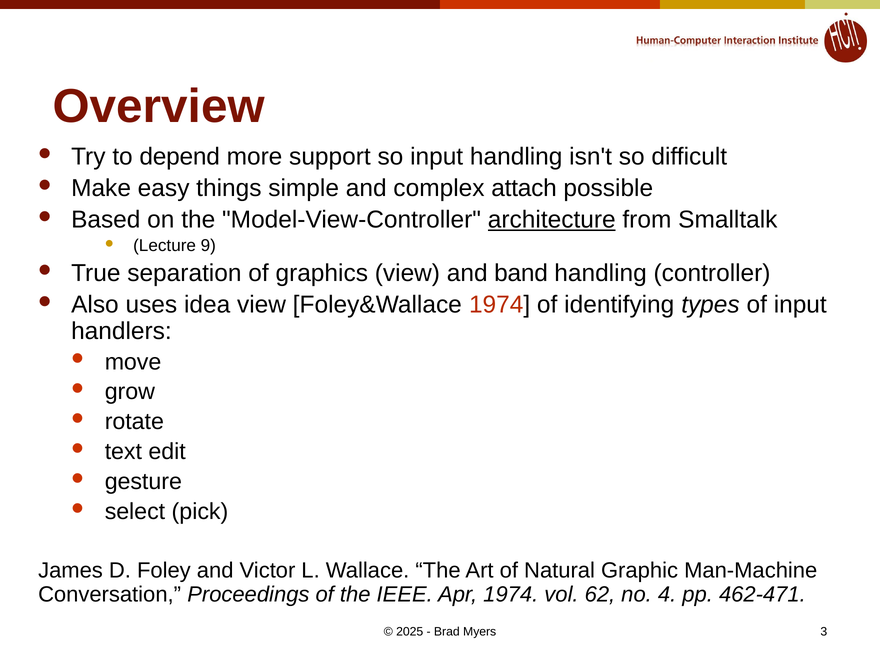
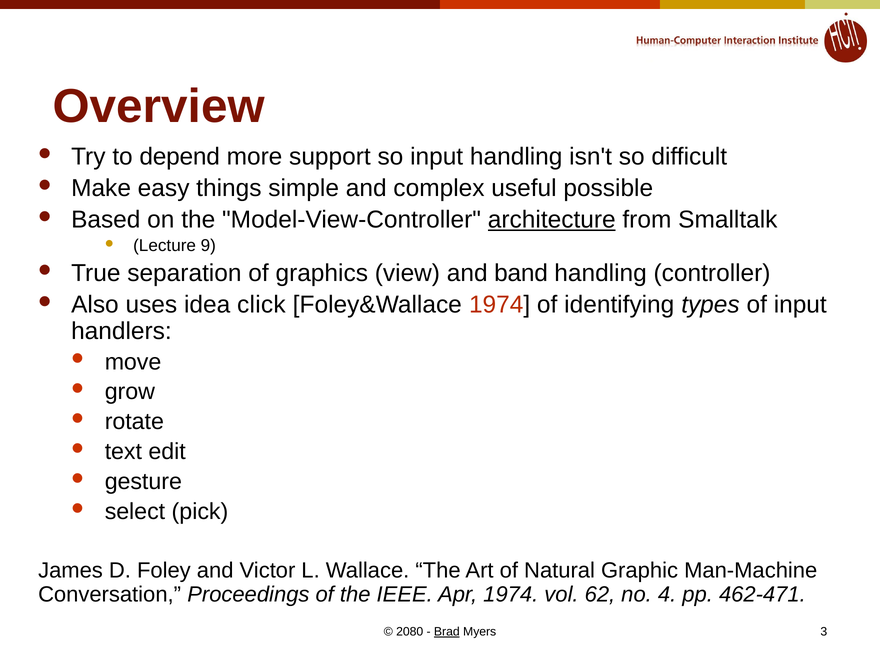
attach: attach -> useful
idea view: view -> click
2025: 2025 -> 2080
Brad underline: none -> present
